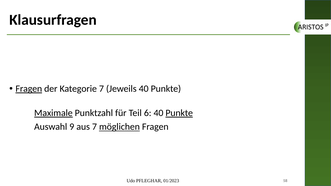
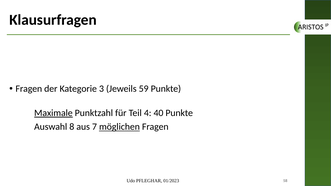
Fragen at (29, 89) underline: present -> none
Kategorie 7: 7 -> 3
Jeweils 40: 40 -> 59
6: 6 -> 4
Punkte at (179, 113) underline: present -> none
9: 9 -> 8
